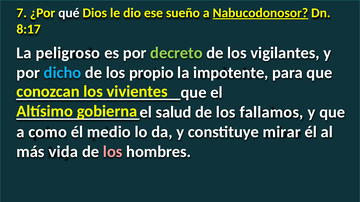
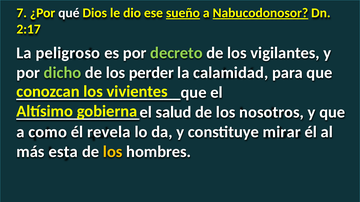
sueño underline: none -> present
8:17: 8:17 -> 2:17
dicho colour: light blue -> light green
propio: propio -> perder
impotente: impotente -> calamidad
fallamos: fallamos -> nosotros
medio: medio -> revela
vida: vida -> esta
los at (113, 152) colour: pink -> yellow
